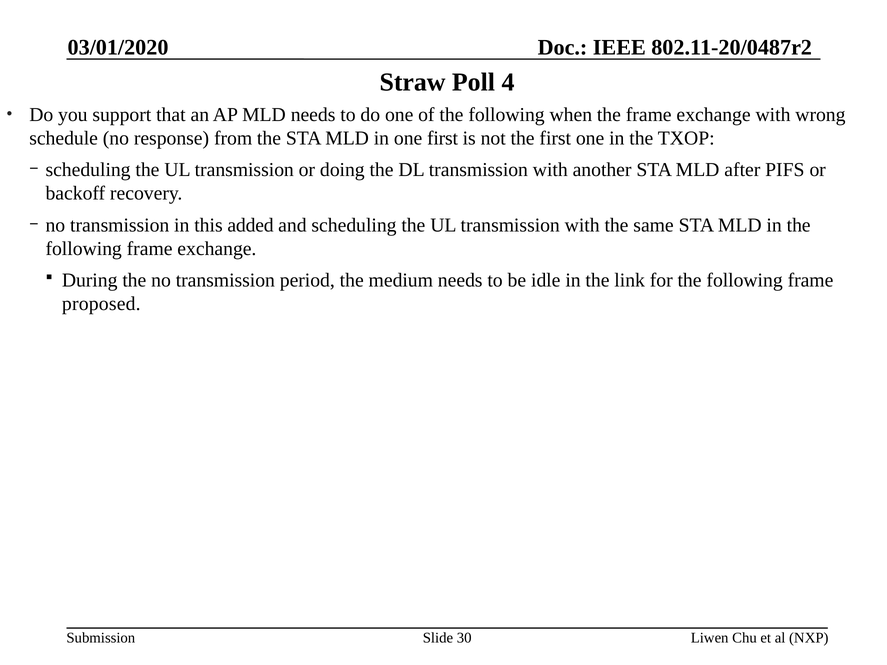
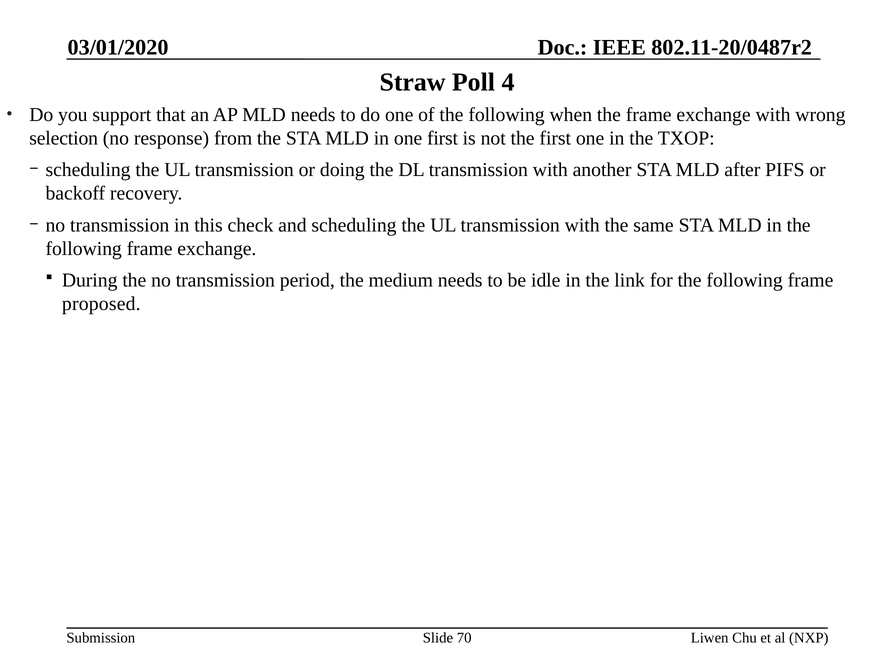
schedule: schedule -> selection
added: added -> check
30: 30 -> 70
